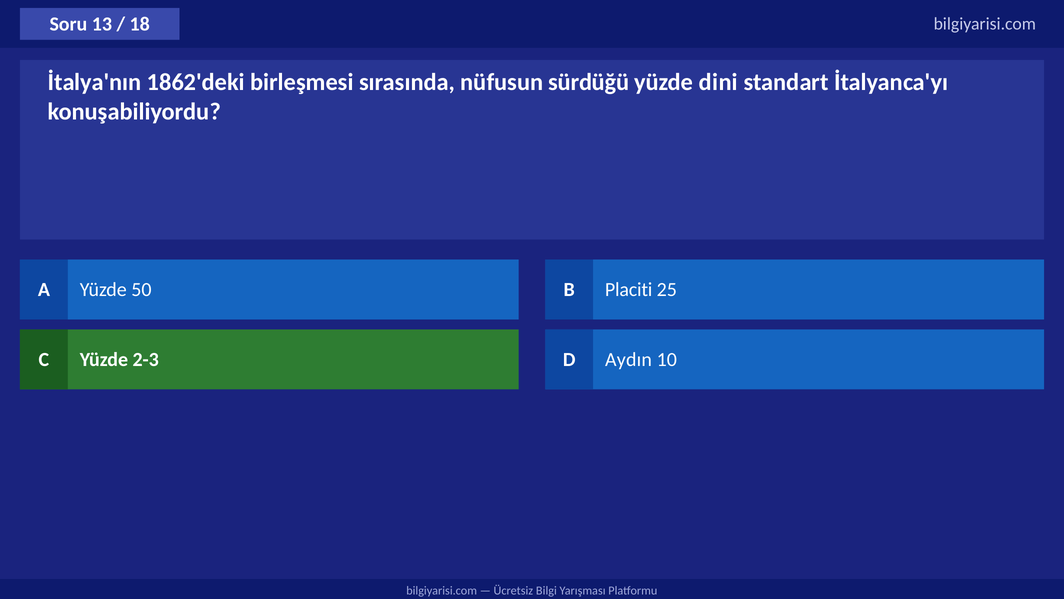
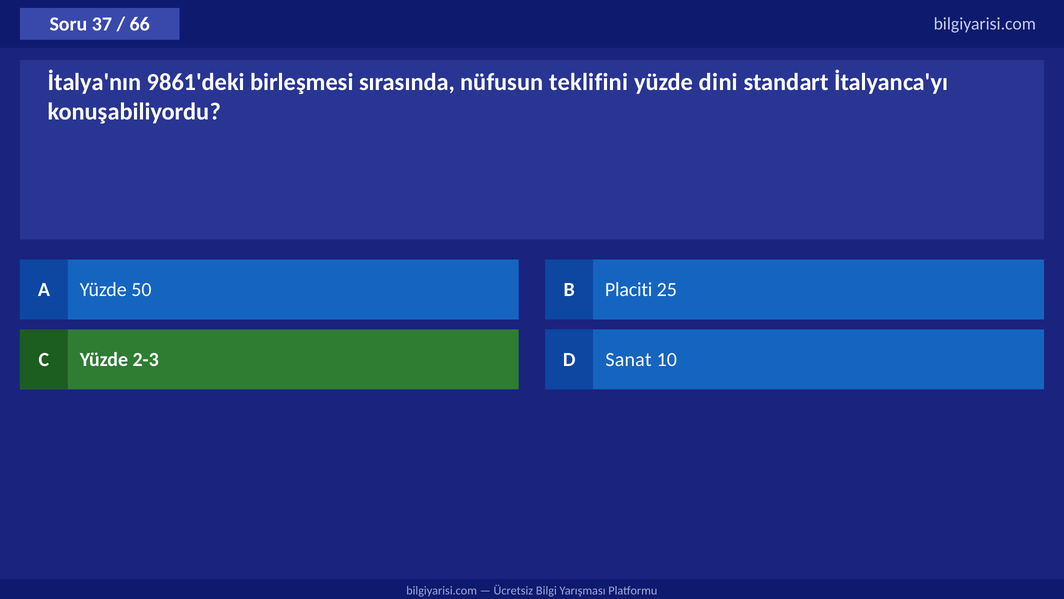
13: 13 -> 37
18: 18 -> 66
1862'deki: 1862'deki -> 9861'deki
sürdüğü: sürdüğü -> teklifini
Aydın: Aydın -> Sanat
